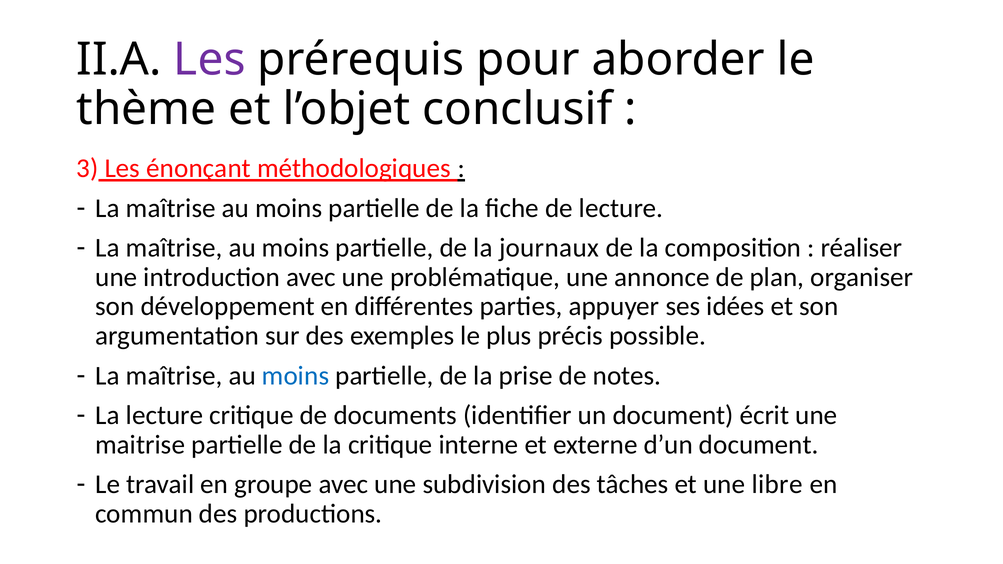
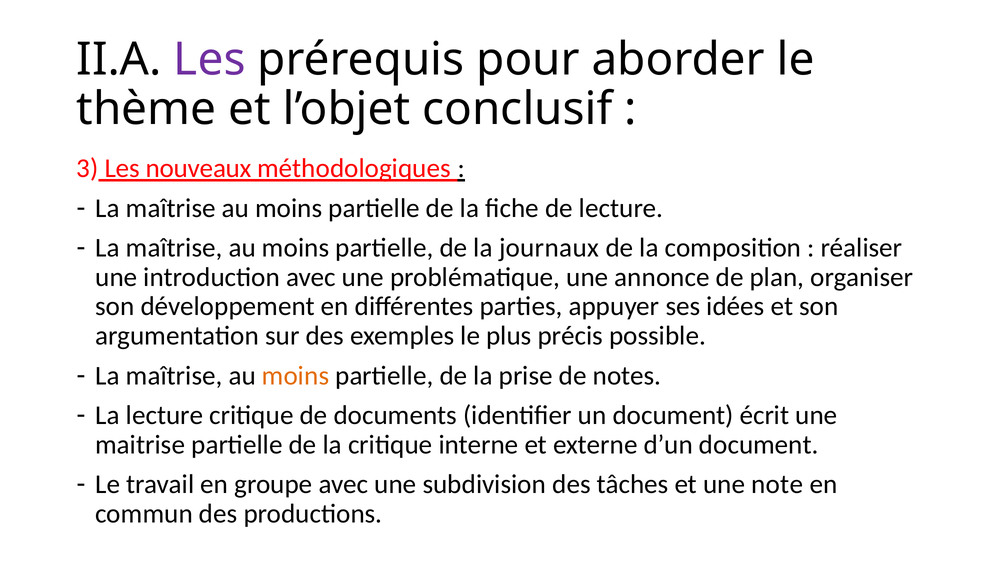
énonçant: énonçant -> nouveaux
moins at (296, 376) colour: blue -> orange
libre: libre -> note
